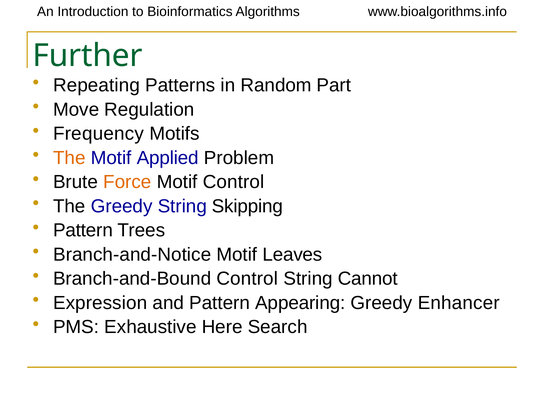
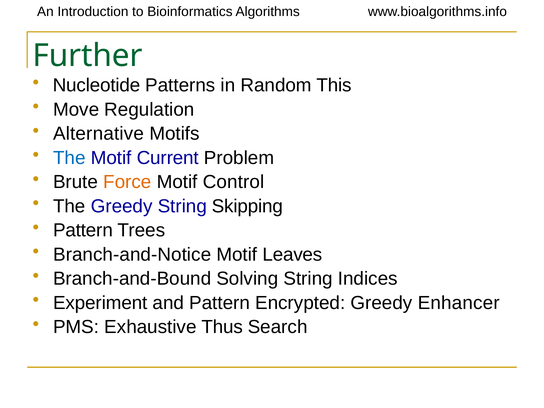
Repeating: Repeating -> Nucleotide
Part: Part -> This
Frequency: Frequency -> Alternative
The at (69, 158) colour: orange -> blue
Applied: Applied -> Current
Branch-and-Bound Control: Control -> Solving
Cannot: Cannot -> Indices
Expression: Expression -> Experiment
Appearing: Appearing -> Encrypted
Here: Here -> Thus
